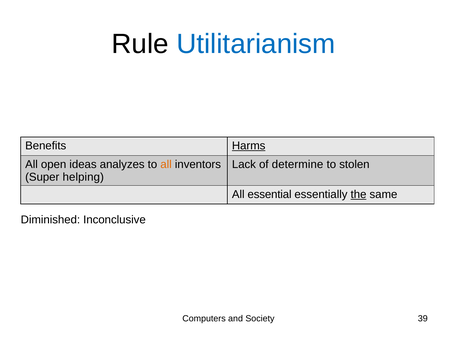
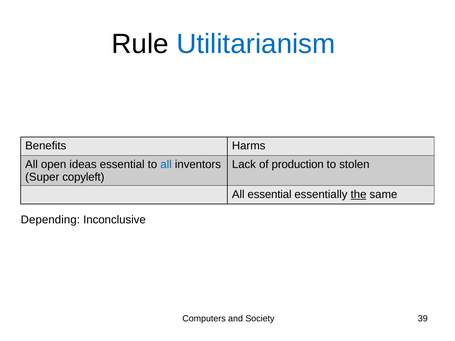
Harms underline: present -> none
ideas analyzes: analyzes -> essential
all at (166, 164) colour: orange -> blue
determine: determine -> production
helping: helping -> copyleft
Diminished: Diminished -> Depending
